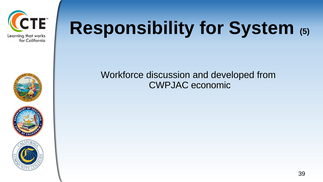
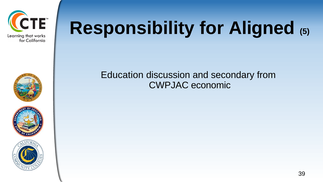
System: System -> Aligned
Workforce: Workforce -> Education
developed: developed -> secondary
